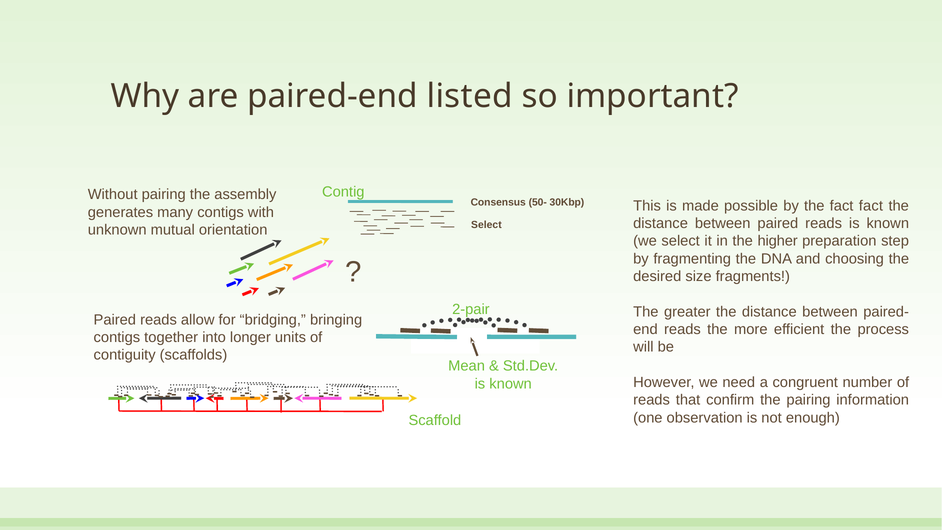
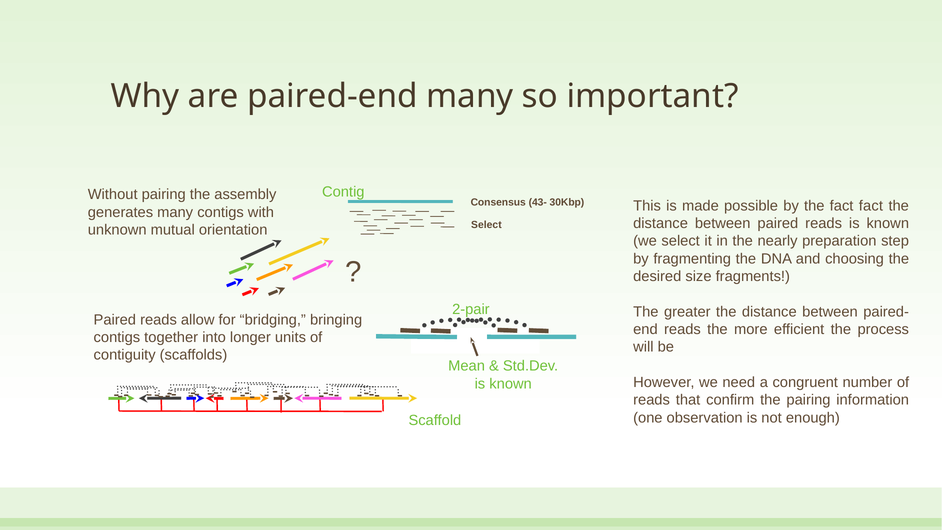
paired-end listed: listed -> many
50-: 50- -> 43-
higher: higher -> nearly
